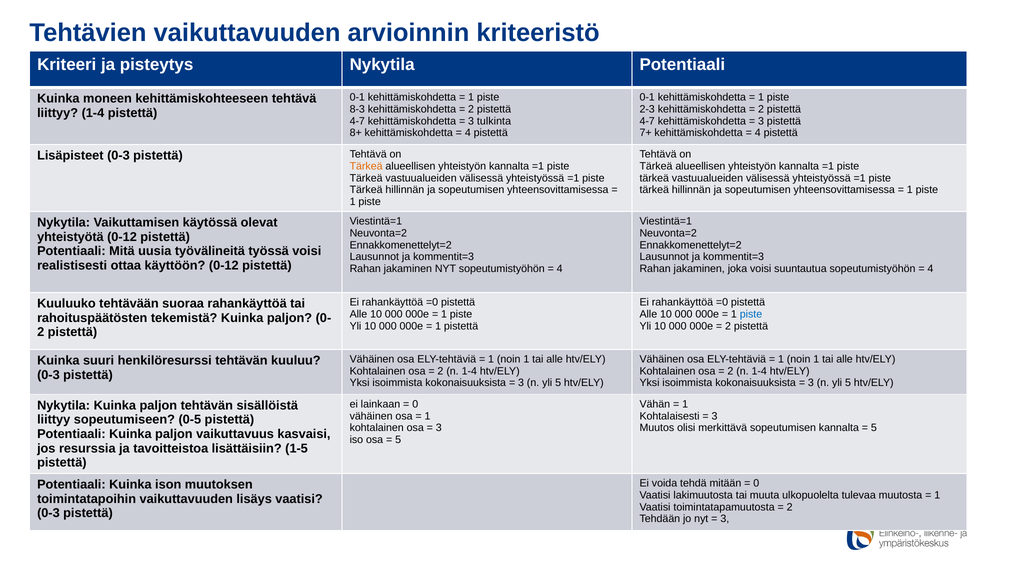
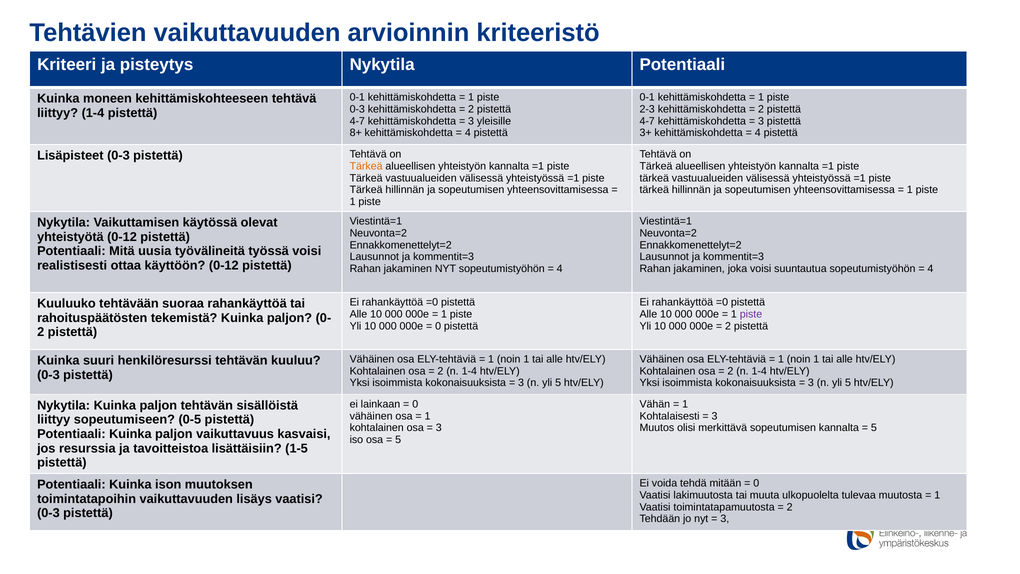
8-3 at (357, 109): 8-3 -> 0-3
tulkinta: tulkinta -> yleisille
7+: 7+ -> 3+
piste at (751, 314) colour: blue -> purple
1 at (438, 326): 1 -> 0
